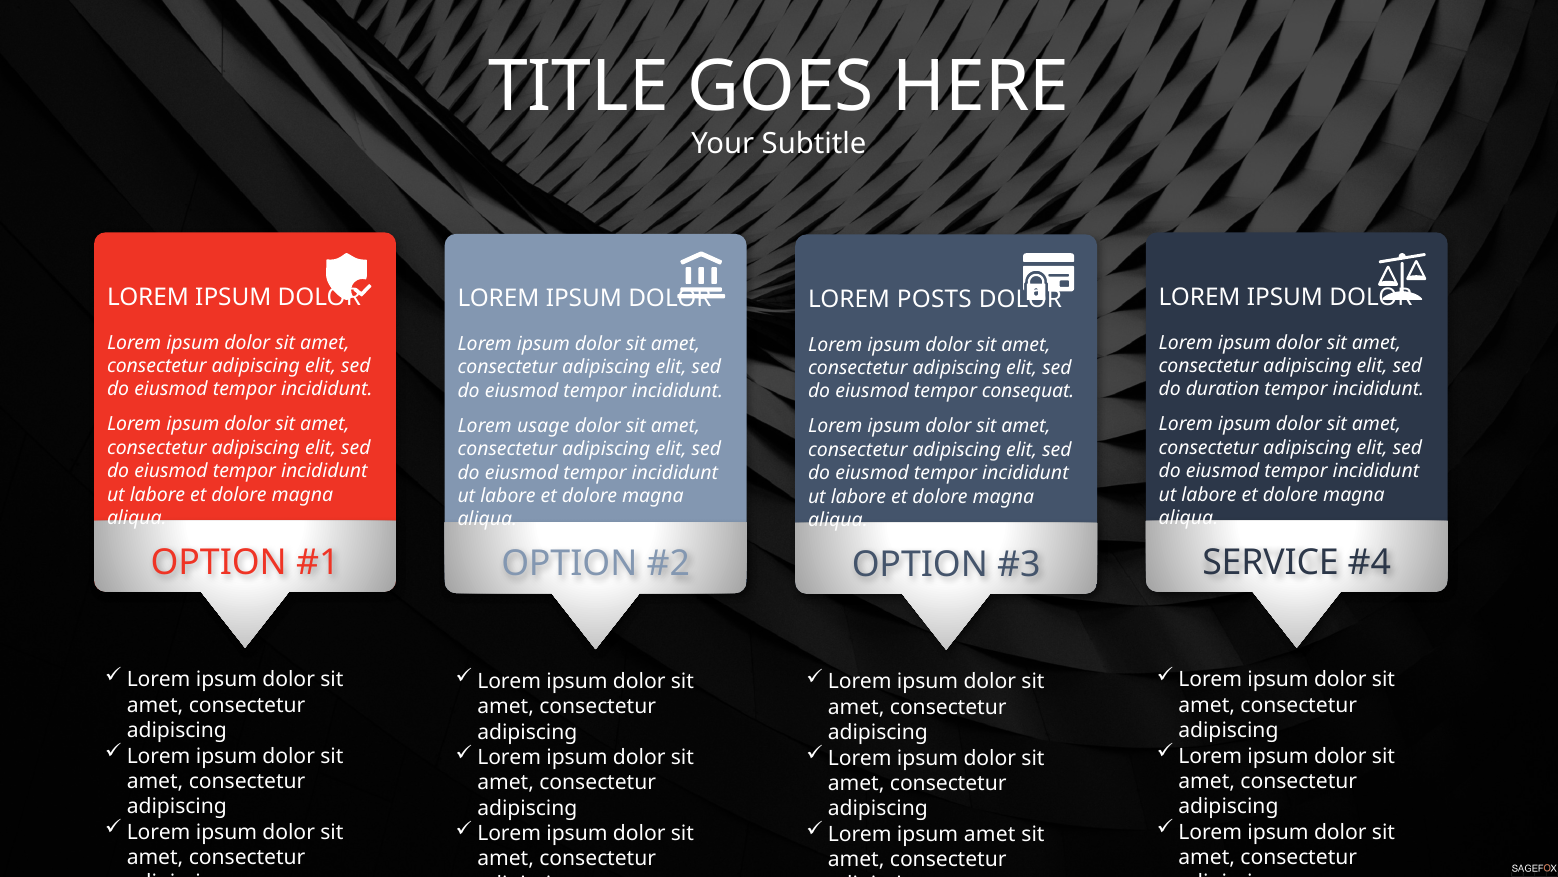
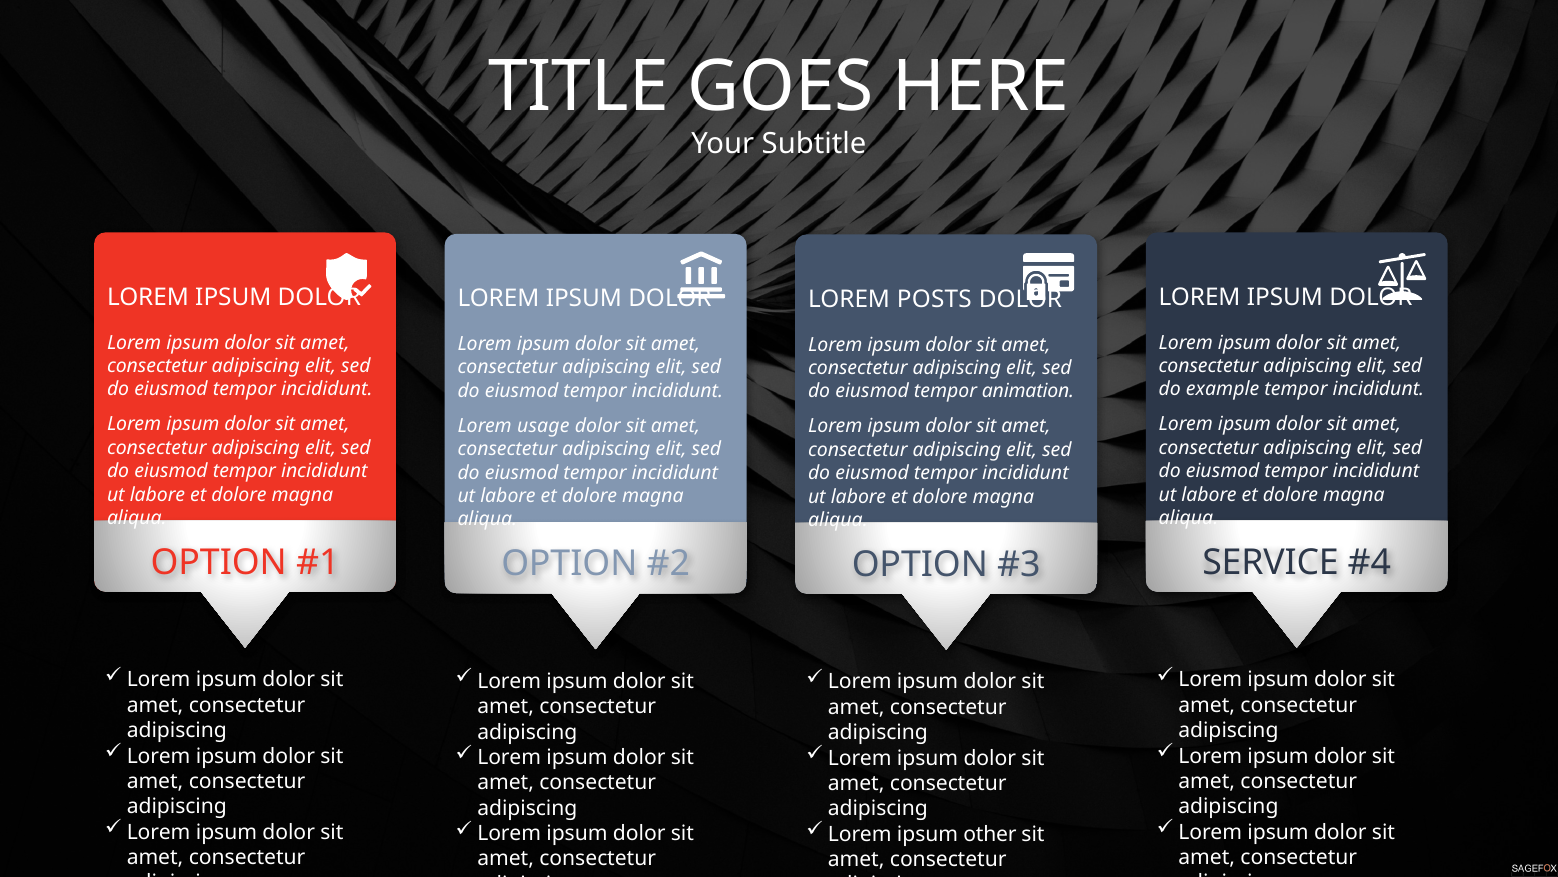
duration: duration -> example
consequat: consequat -> animation
ipsum amet: amet -> other
